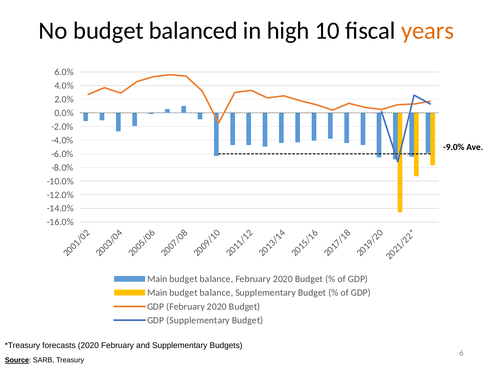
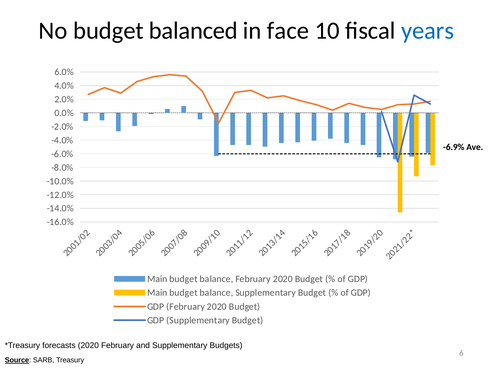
high: high -> face
years colour: orange -> blue
-9.0%: -9.0% -> -6.9%
